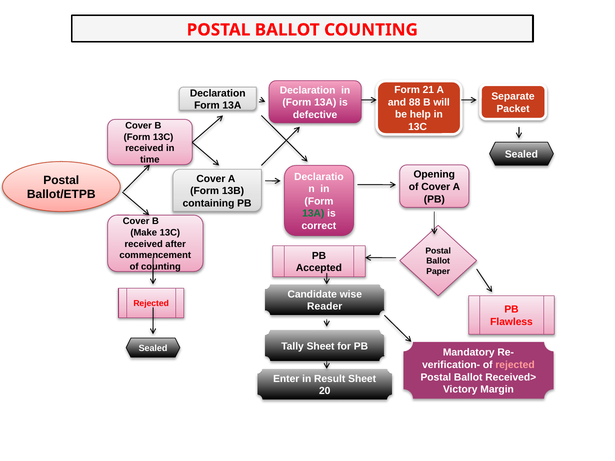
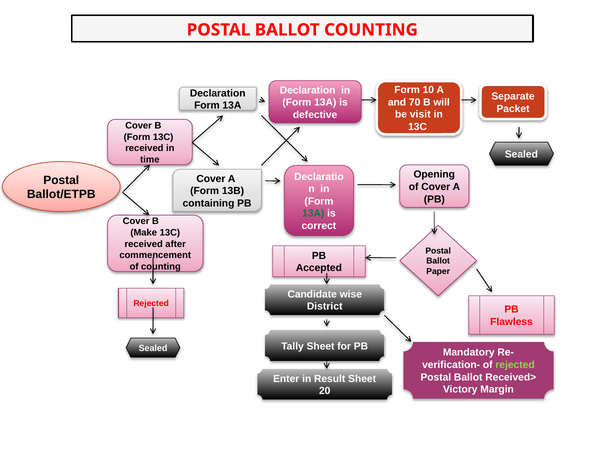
21: 21 -> 10
88: 88 -> 70
help: help -> visit
Reader: Reader -> District
rejected at (515, 365) colour: pink -> light green
